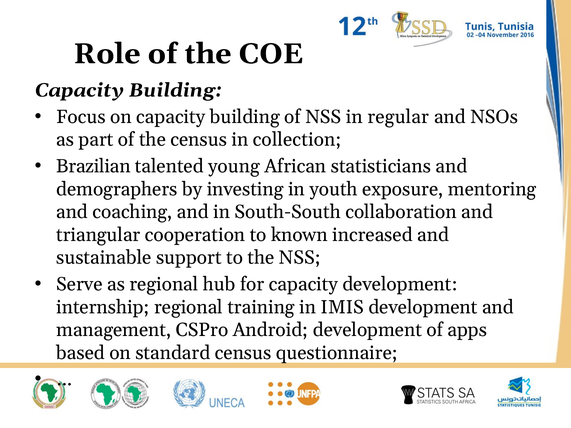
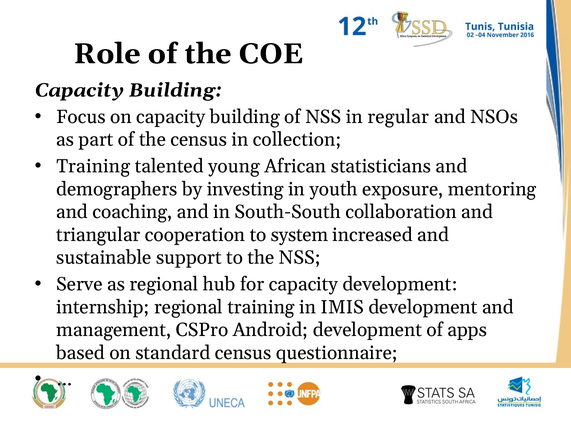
Brazilian at (93, 166): Brazilian -> Training
known: known -> system
